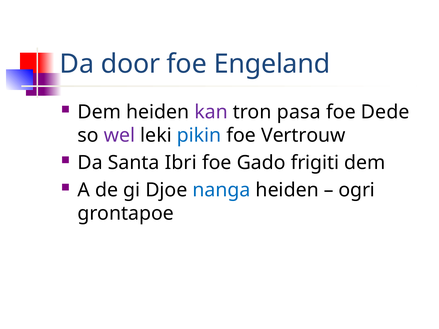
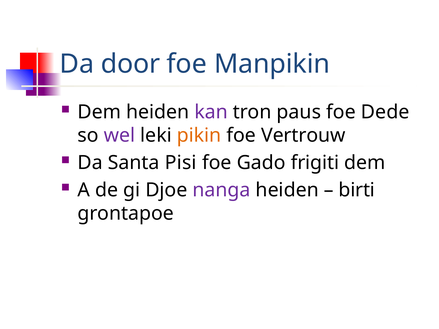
Engeland: Engeland -> Manpikin
pasa: pasa -> paus
pikin colour: blue -> orange
Ibri: Ibri -> Pisi
nanga colour: blue -> purple
ogri: ogri -> birti
